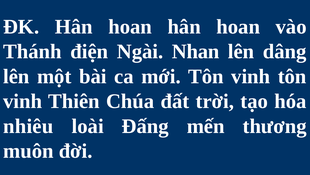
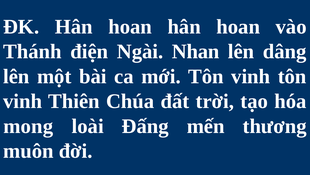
nhiêu: nhiêu -> mong
